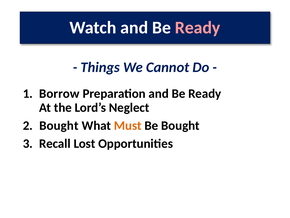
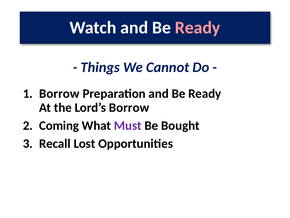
Lord’s Neglect: Neglect -> Borrow
Bought at (59, 125): Bought -> Coming
Must colour: orange -> purple
